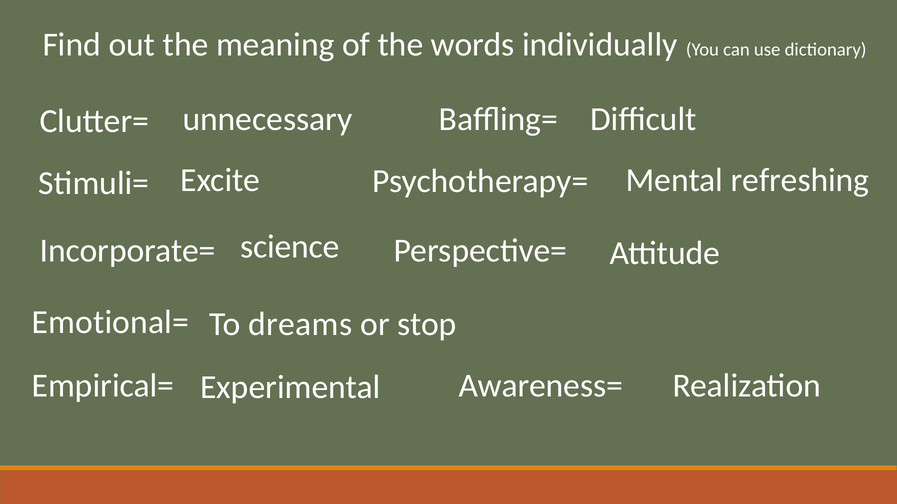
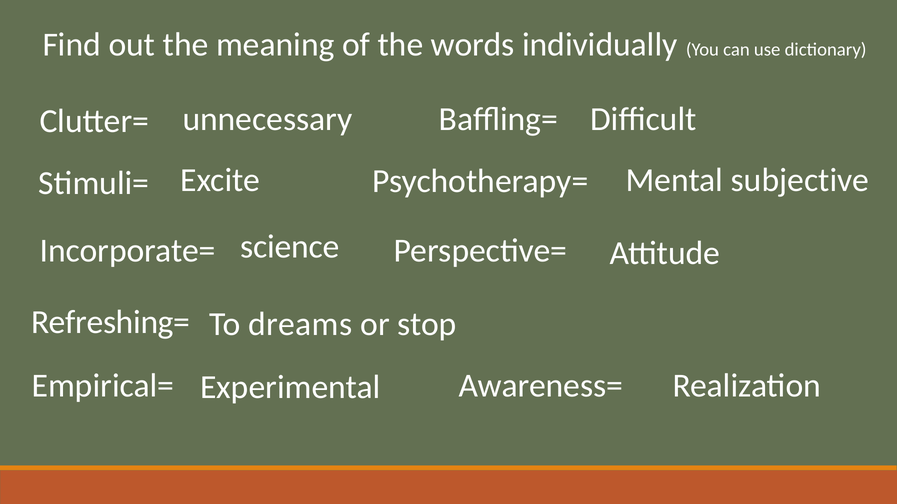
refreshing: refreshing -> subjective
Emotional=: Emotional= -> Refreshing=
